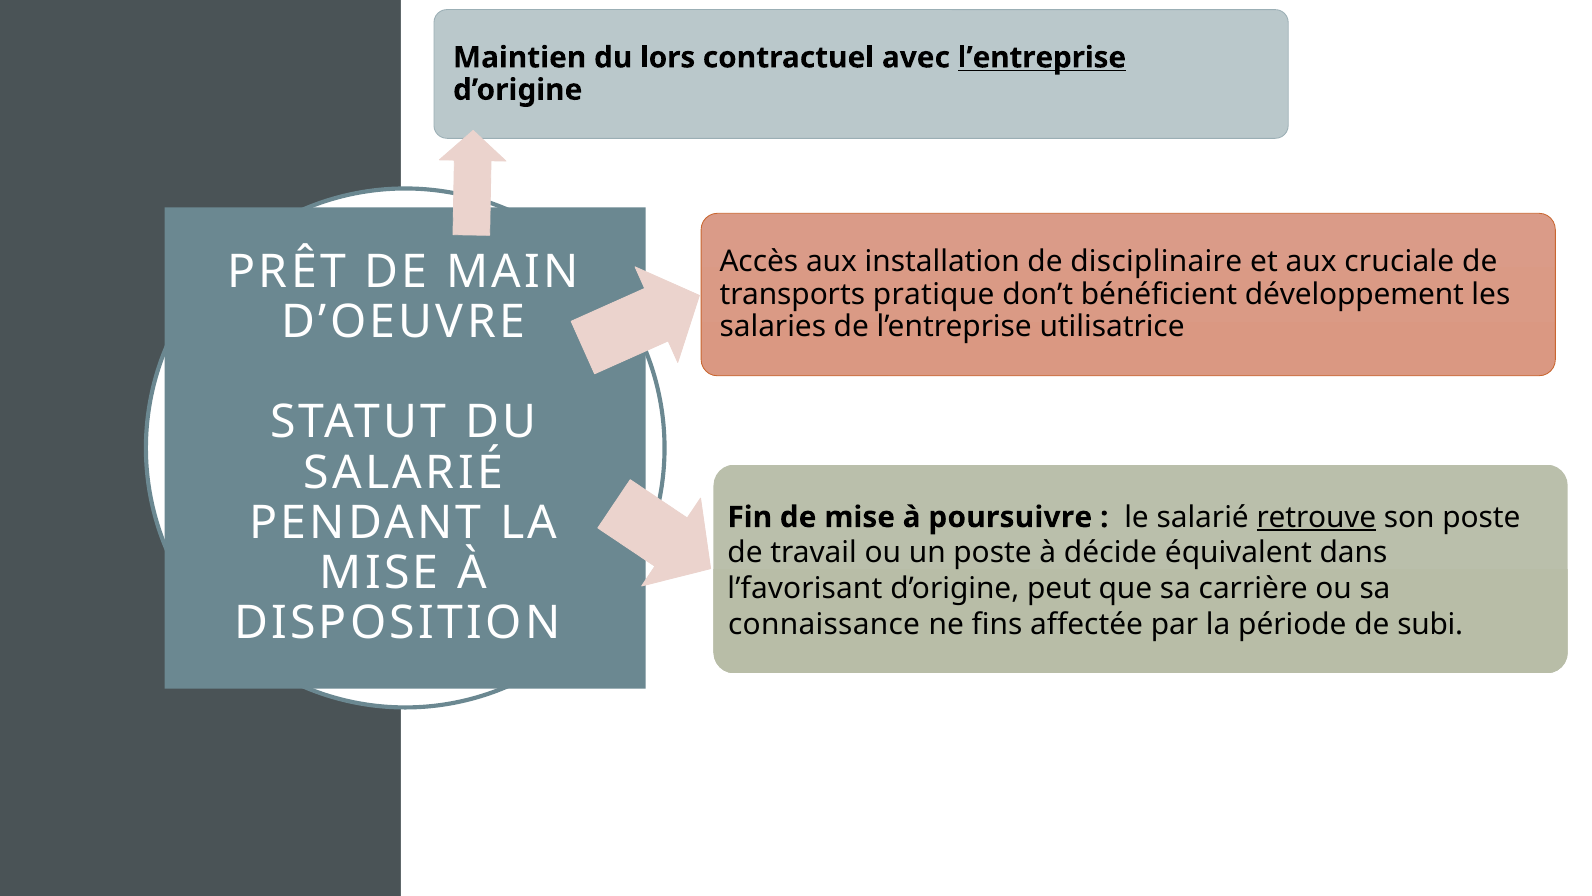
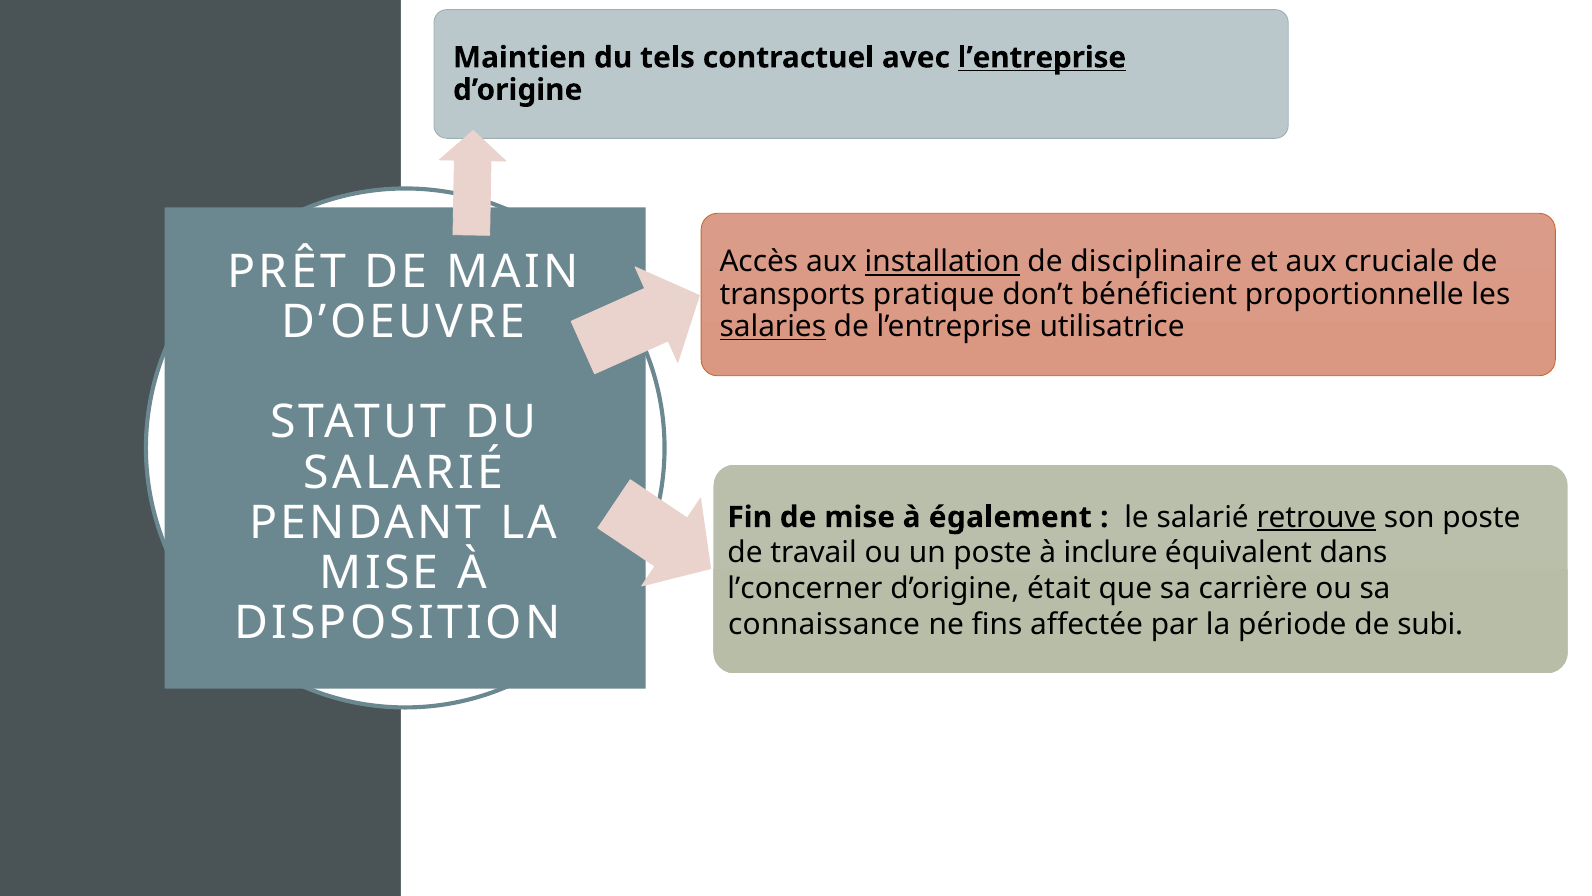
lors: lors -> tels
installation underline: none -> present
développement: développement -> proportionnelle
salaries underline: none -> present
poursuivre: poursuivre -> également
décide: décide -> inclure
l’favorisant: l’favorisant -> l’concerner
peut: peut -> était
